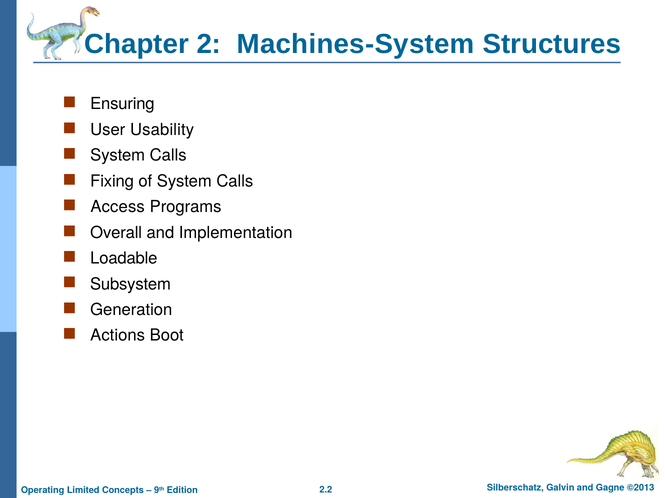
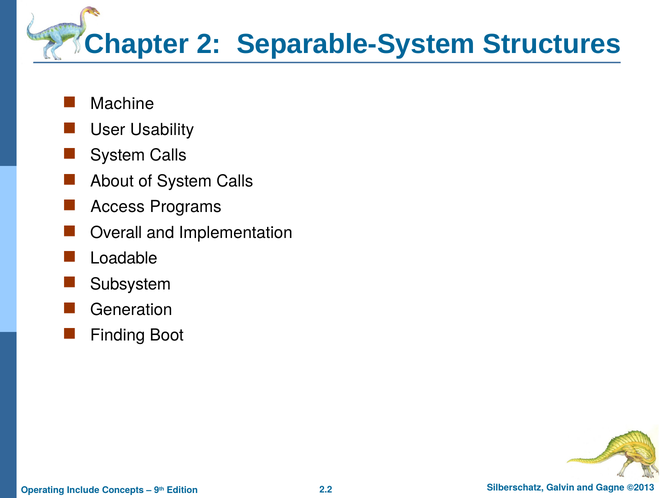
Machines-System: Machines-System -> Separable-System
Ensuring: Ensuring -> Machine
Fixing: Fixing -> About
Actions: Actions -> Finding
Limited: Limited -> Include
